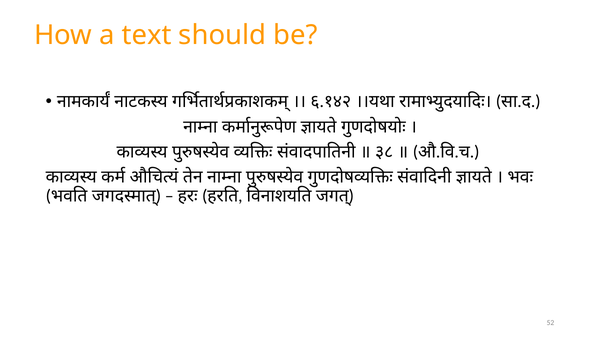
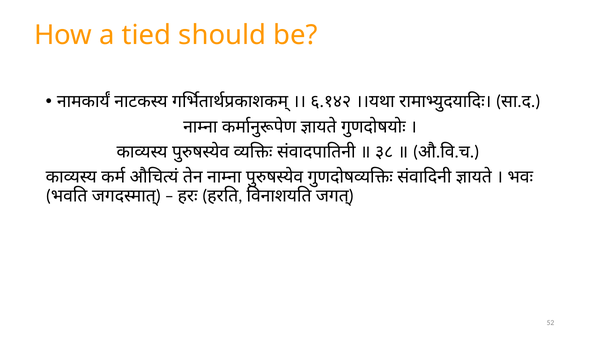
text: text -> tied
